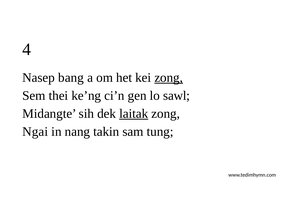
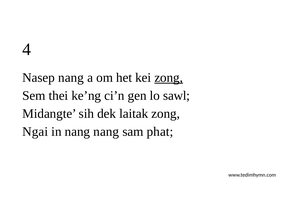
Nasep bang: bang -> nang
laitak underline: present -> none
nang takin: takin -> nang
tung: tung -> phat
